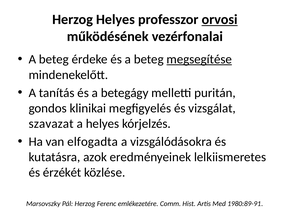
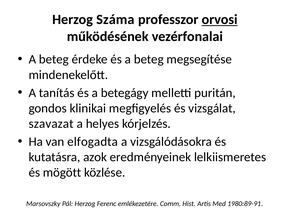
Herzog Helyes: Helyes -> Száma
megsegítése underline: present -> none
érzékét: érzékét -> mögött
